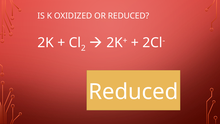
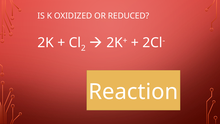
Reduced at (133, 92): Reduced -> Reaction
